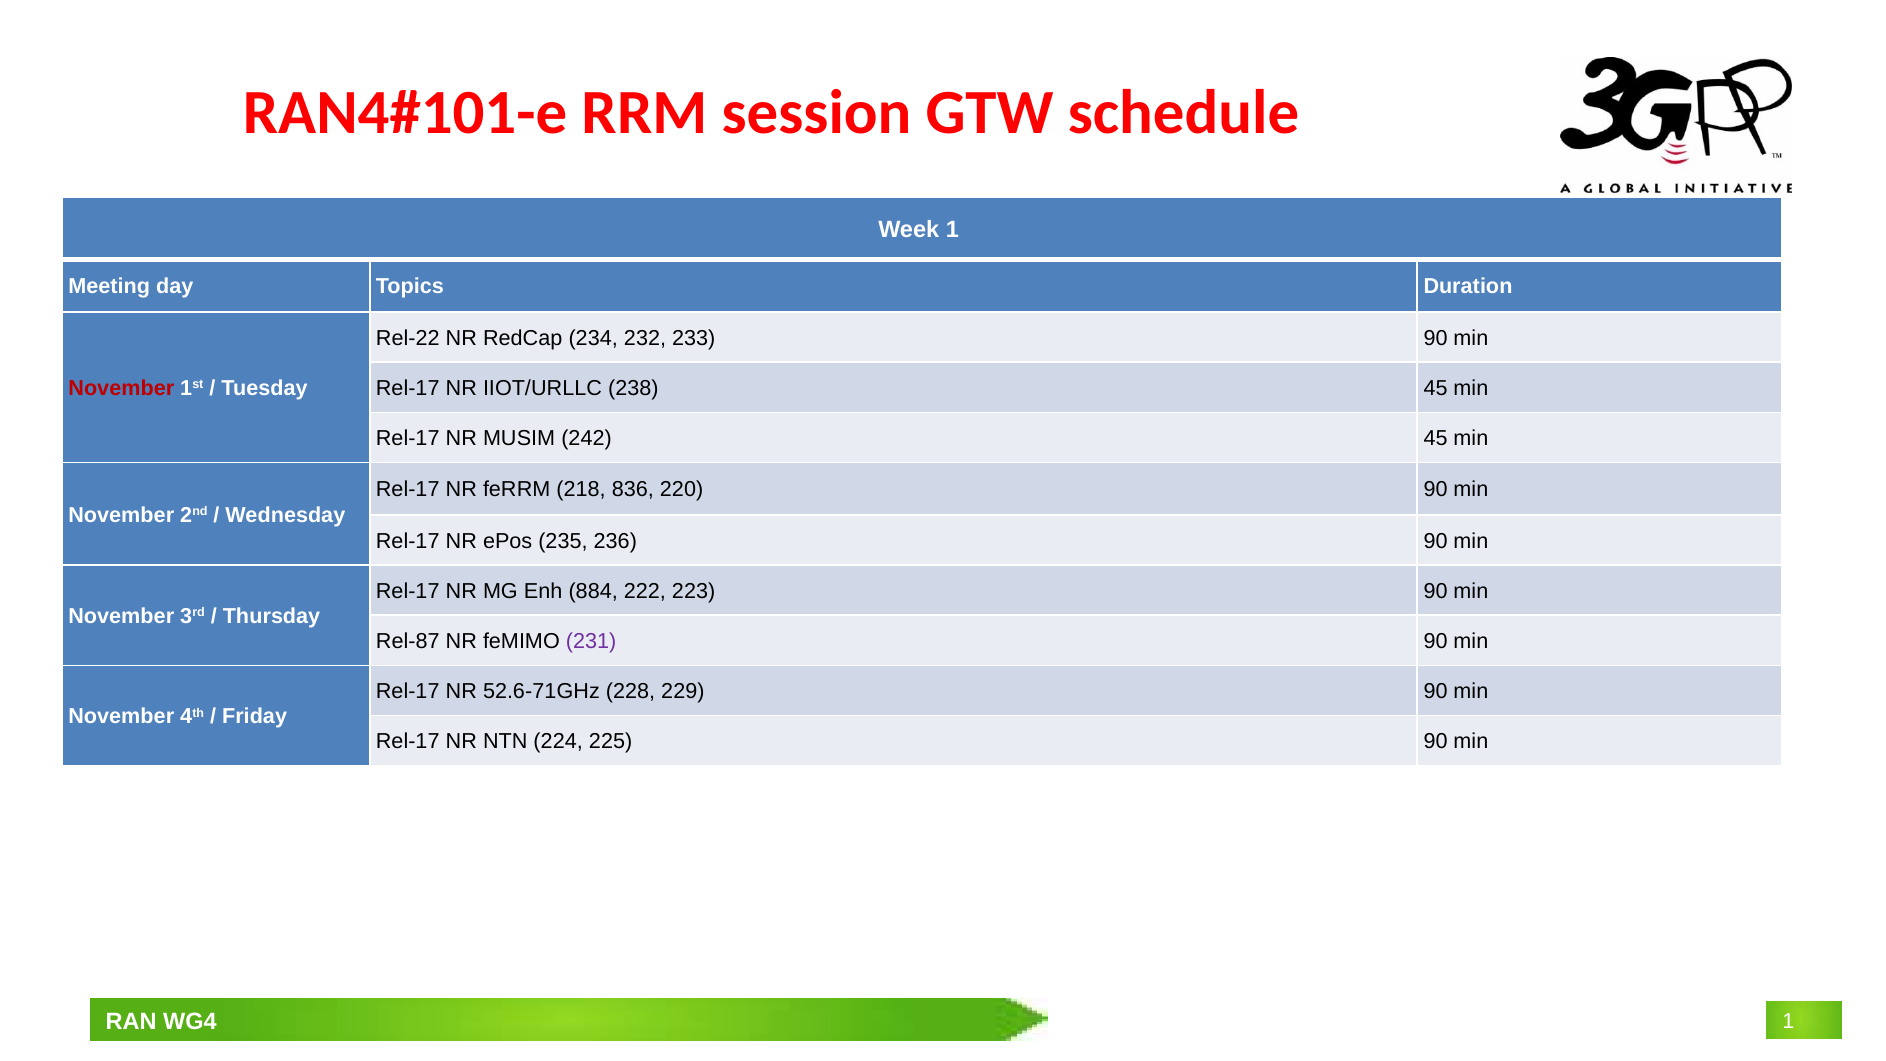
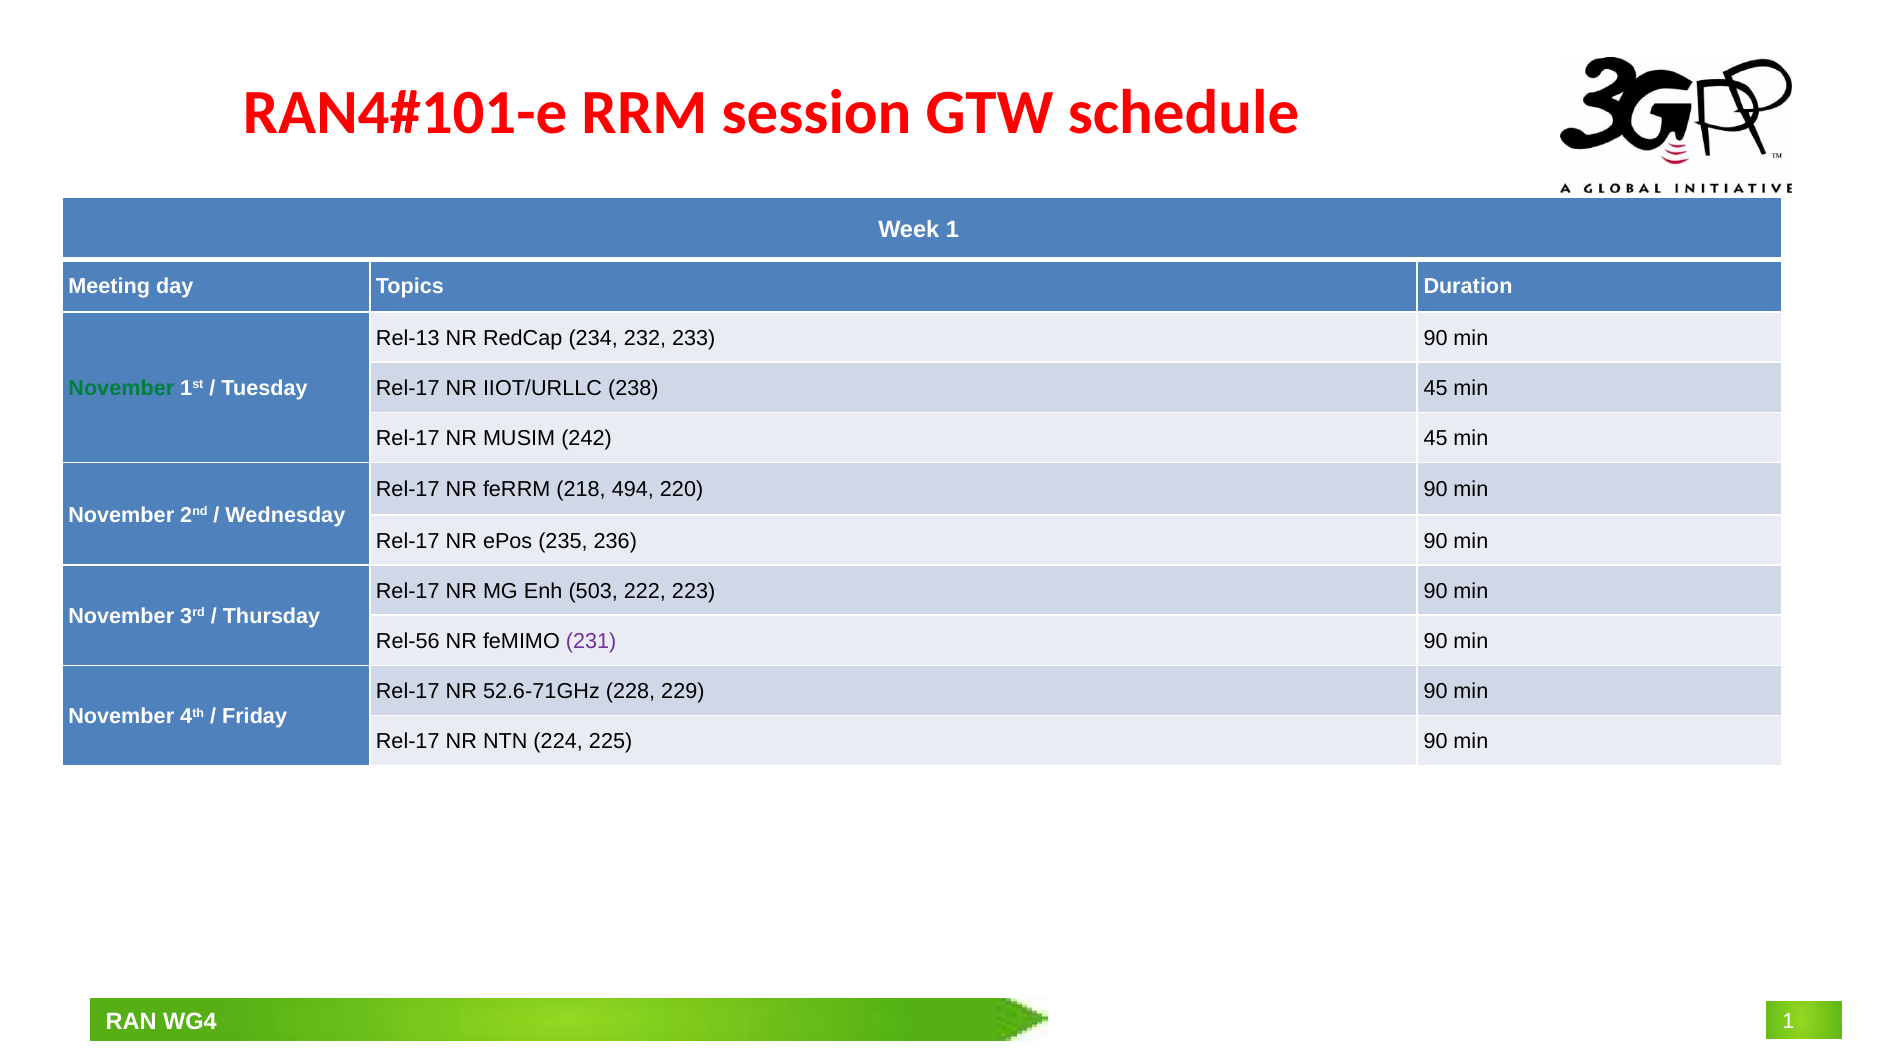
Rel-22: Rel-22 -> Rel-13
November at (121, 388) colour: red -> green
836: 836 -> 494
884: 884 -> 503
Rel-87: Rel-87 -> Rel-56
